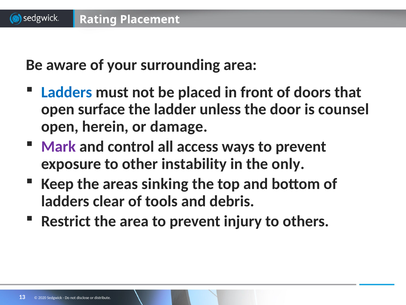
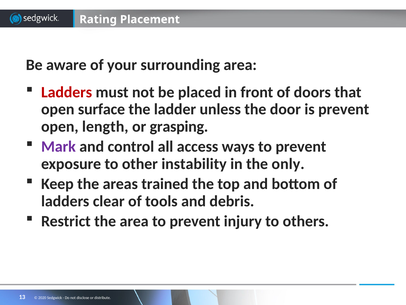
Ladders at (67, 92) colour: blue -> red
is counsel: counsel -> prevent
herein: herein -> length
damage: damage -> grasping
sinking: sinking -> trained
